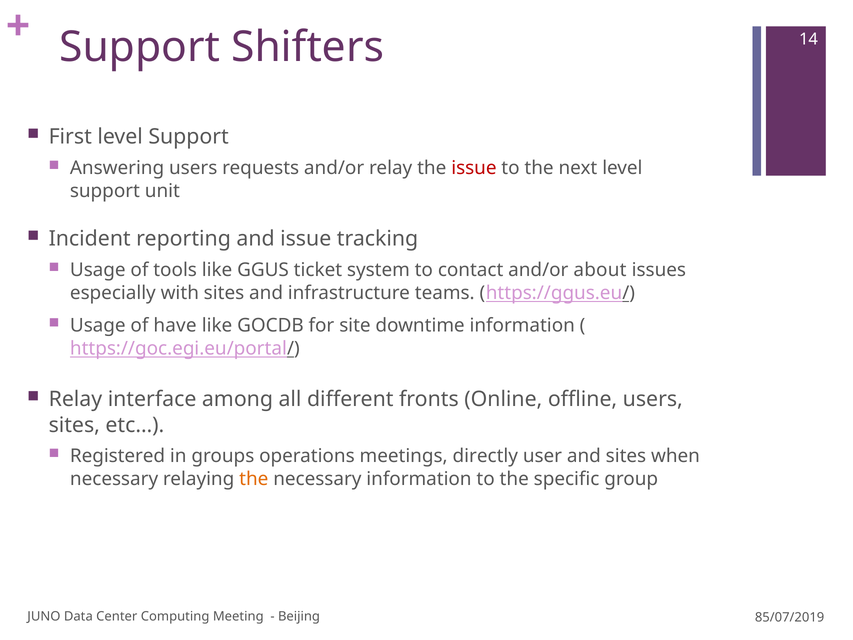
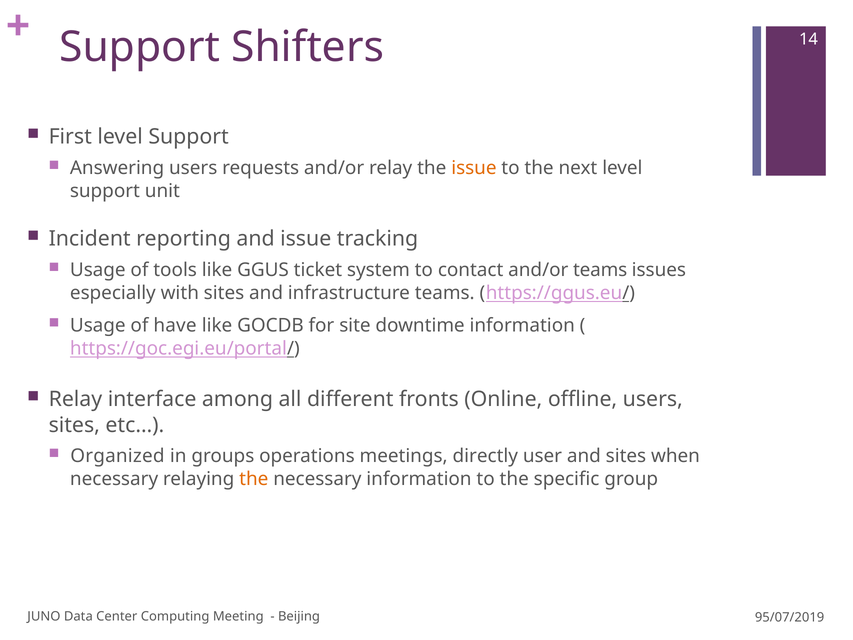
issue at (474, 168) colour: red -> orange
and/or about: about -> teams
Registered: Registered -> Organized
85/07/2019: 85/07/2019 -> 95/07/2019
